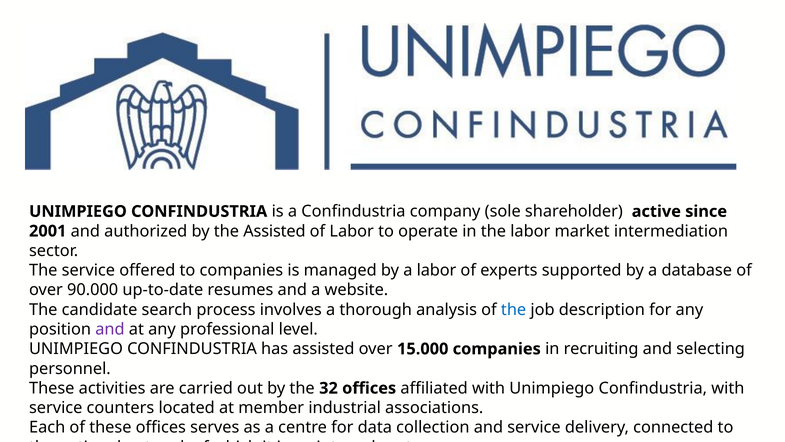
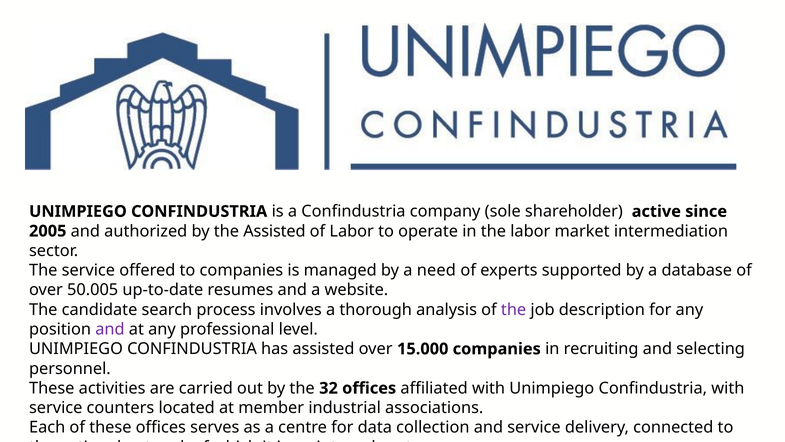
2001: 2001 -> 2005
a labor: labor -> need
90.000: 90.000 -> 50.005
the at (514, 309) colour: blue -> purple
